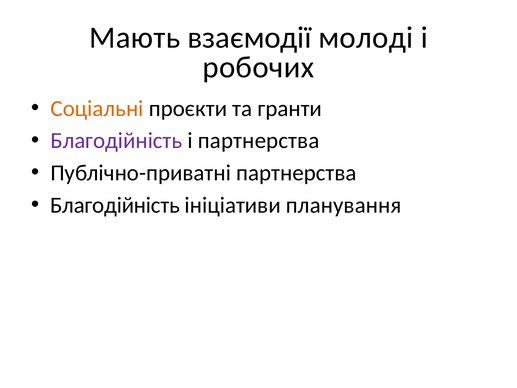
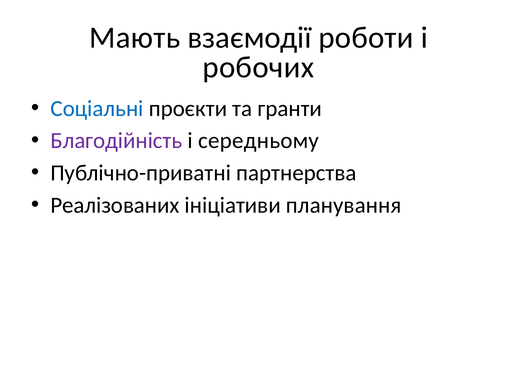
молоді: молоді -> роботи
Соціальні colour: orange -> blue
і партнерства: партнерства -> середньому
Благодійність at (115, 205): Благодійність -> Реалізованих
